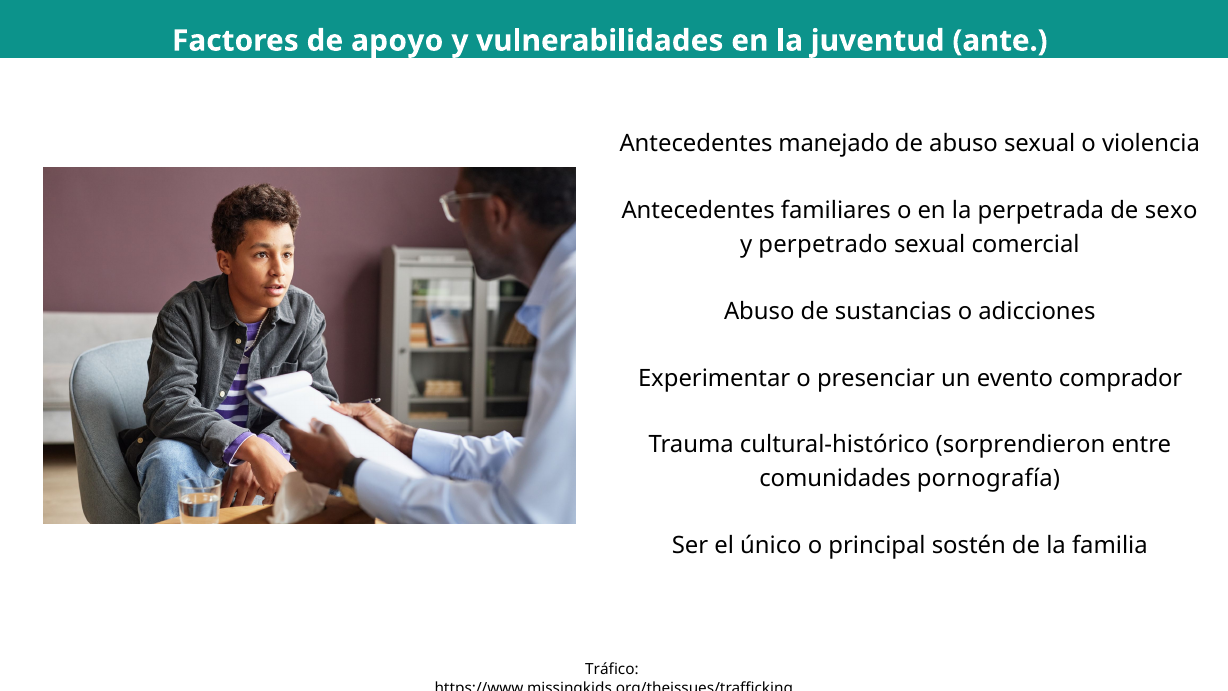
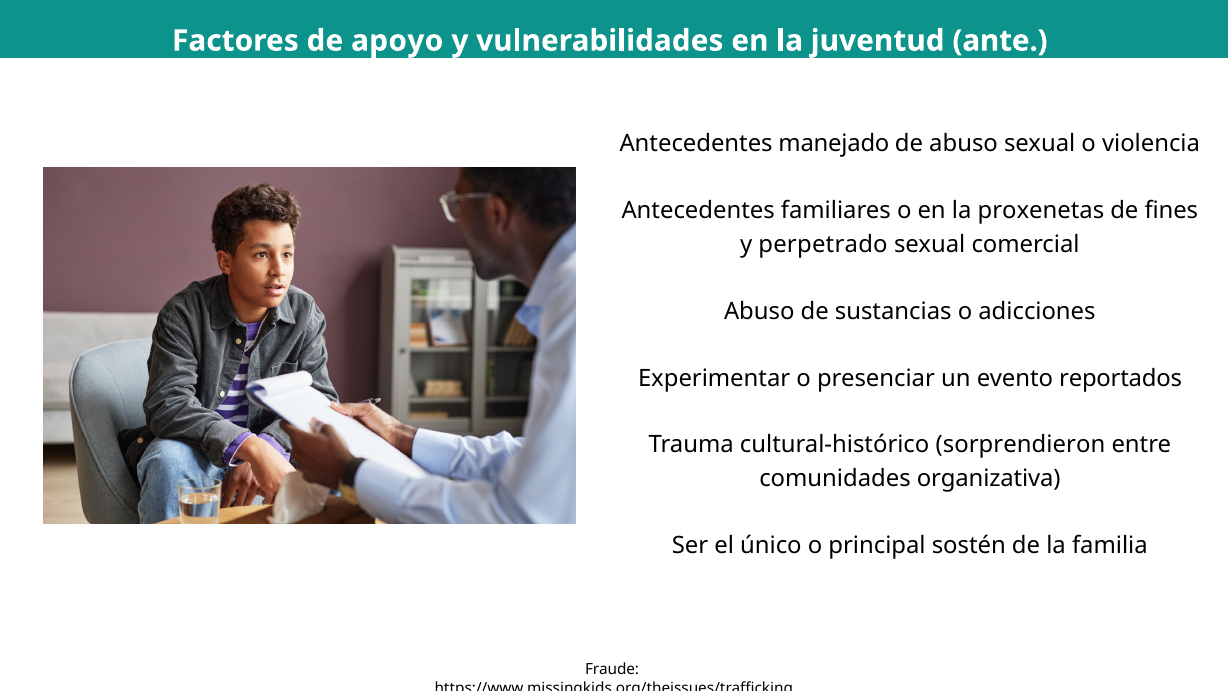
perpetrada: perpetrada -> proxenetas
sexo: sexo -> fines
comprador: comprador -> reportados
pornografía: pornografía -> organizativa
Tráfico: Tráfico -> Fraude
